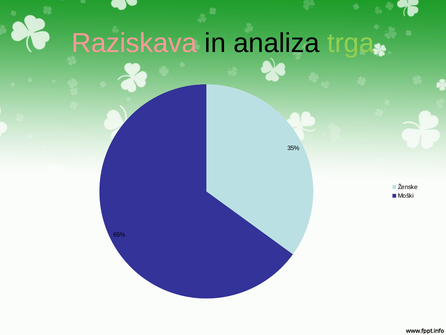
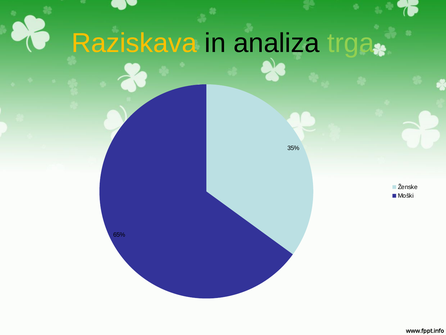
Raziskava colour: pink -> yellow
